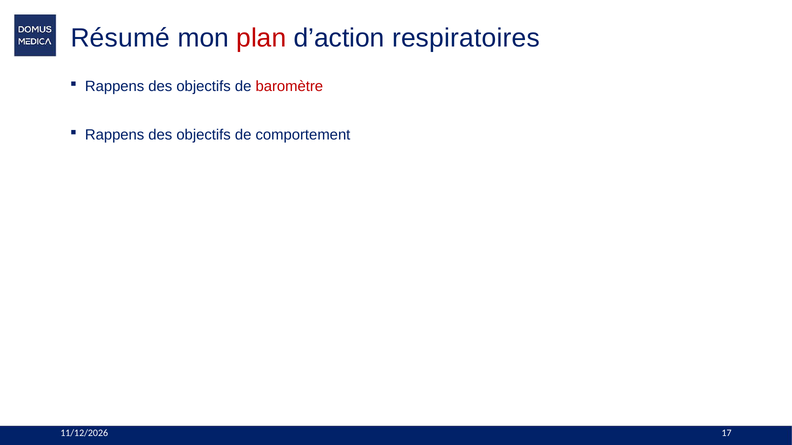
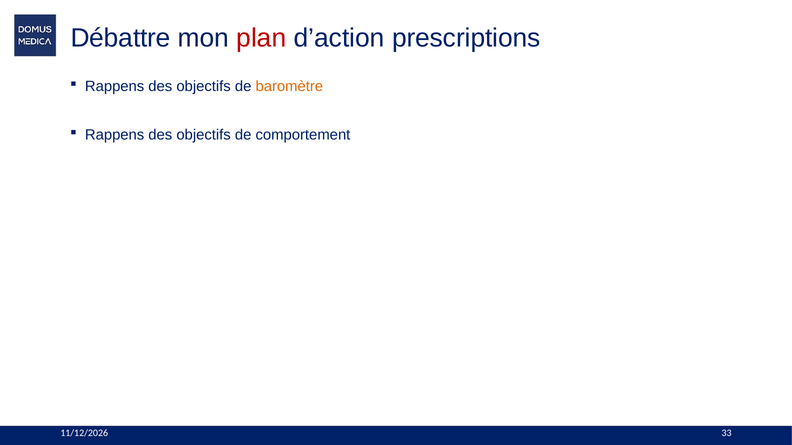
Résumé: Résumé -> Débattre
respiratoires: respiratoires -> prescriptions
baromètre colour: red -> orange
17: 17 -> 33
